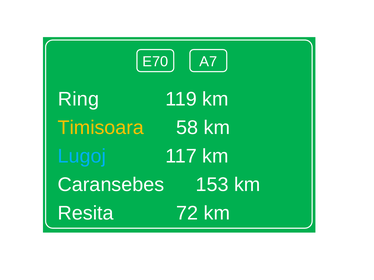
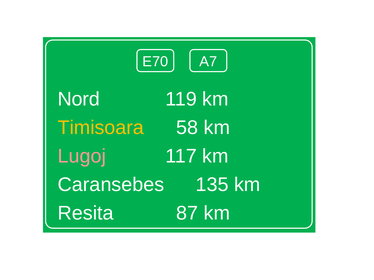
Ring: Ring -> Nord
Lugoj colour: light blue -> pink
153: 153 -> 135
72: 72 -> 87
